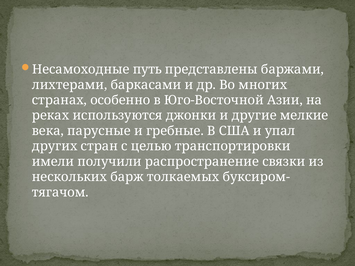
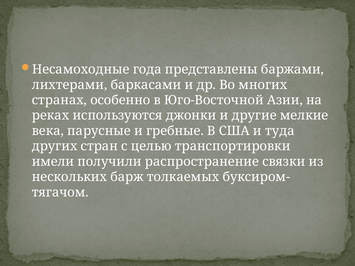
путь: путь -> года
упал: упал -> туда
